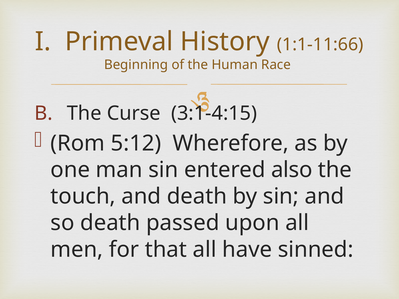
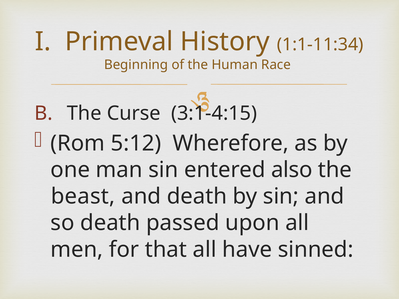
1:1-11:66: 1:1-11:66 -> 1:1-11:34
touch: touch -> beast
